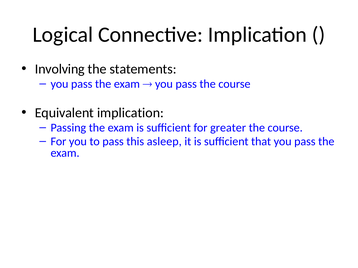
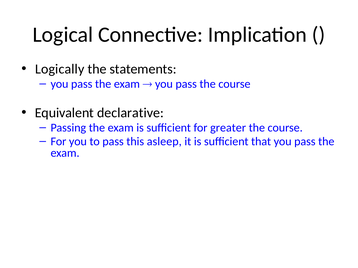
Involving: Involving -> Logically
Equivalent implication: implication -> declarative
